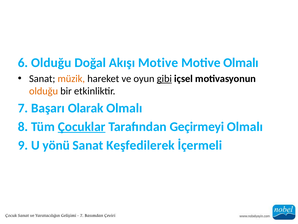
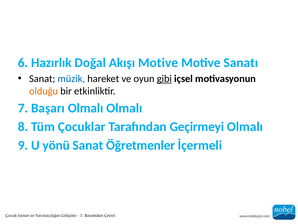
6 Olduğu: Olduğu -> Hazırlık
Motive Olmalı: Olmalı -> Sanatı
müzik colour: orange -> blue
Başarı Olarak: Olarak -> Olmalı
Çocuklar underline: present -> none
Keşfedilerek: Keşfedilerek -> Öğretmenler
